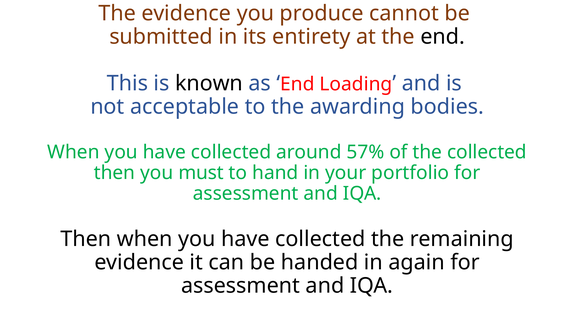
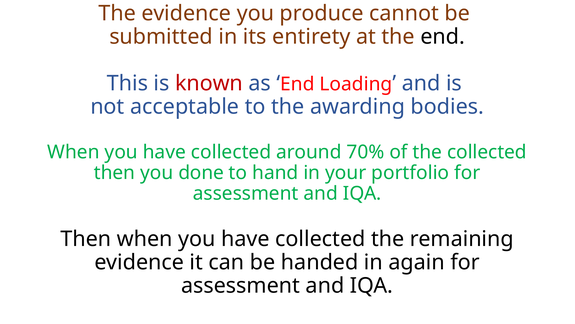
known colour: black -> red
57%: 57% -> 70%
must: must -> done
